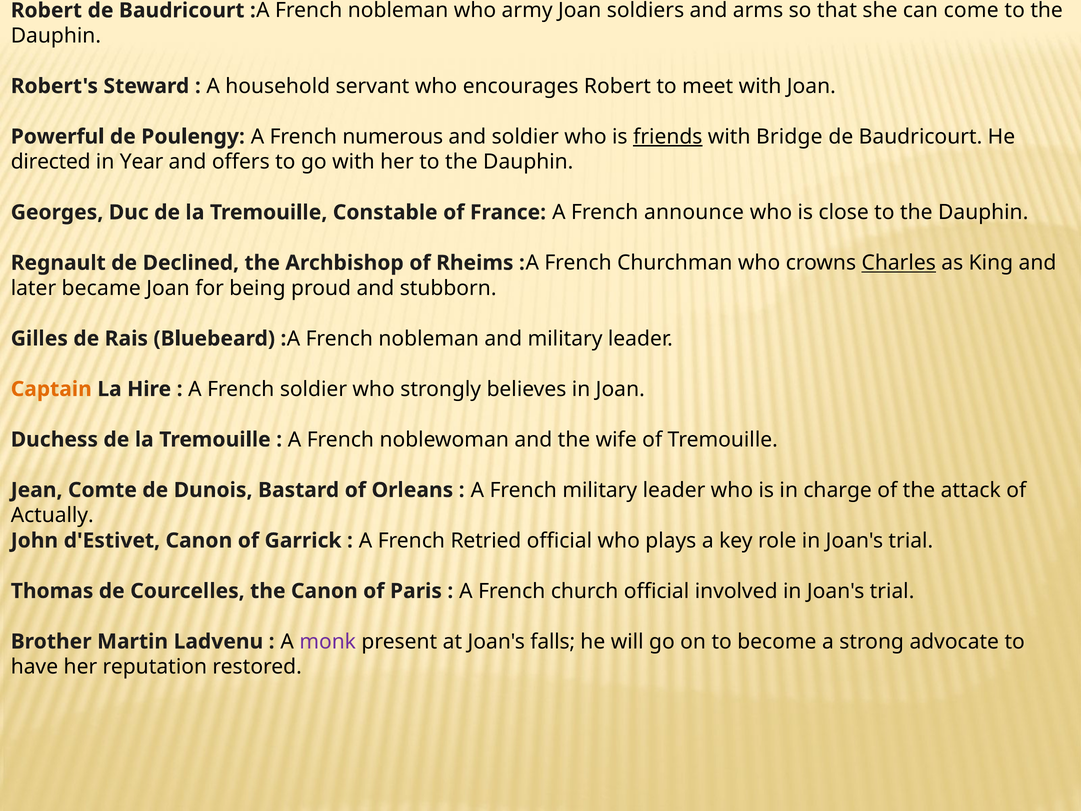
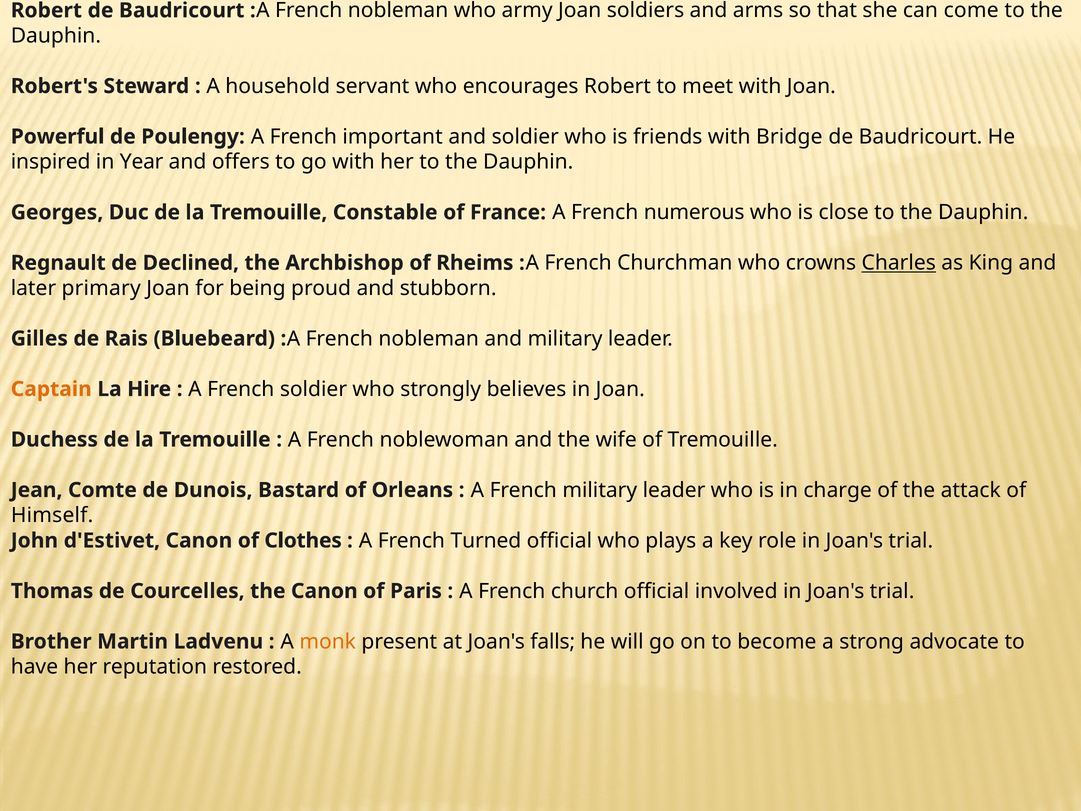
numerous: numerous -> important
friends underline: present -> none
directed: directed -> inspired
announce: announce -> numerous
became: became -> primary
Actually: Actually -> Himself
Garrick: Garrick -> Clothes
Retried: Retried -> Turned
monk colour: purple -> orange
